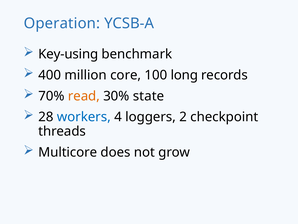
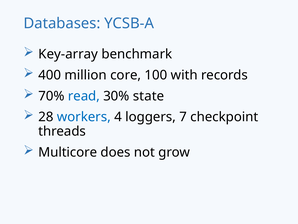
Operation: Operation -> Databases
Key-using: Key-using -> Key-array
long: long -> with
read colour: orange -> blue
2: 2 -> 7
